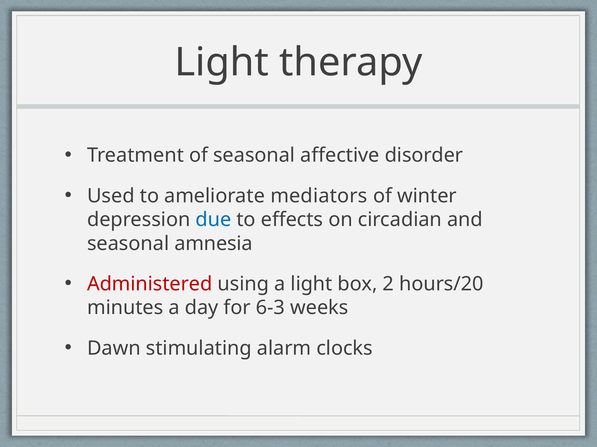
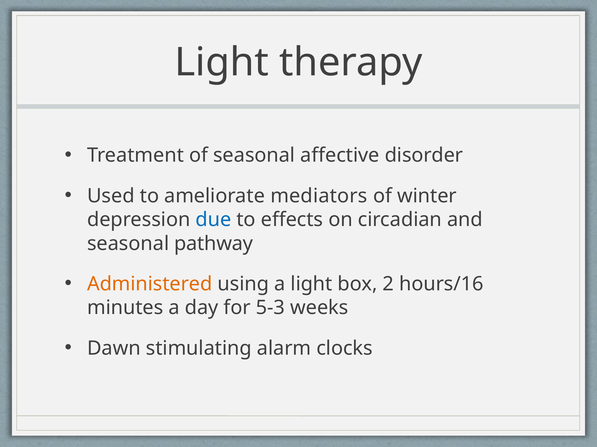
amnesia: amnesia -> pathway
Administered colour: red -> orange
hours/20: hours/20 -> hours/16
6-3: 6-3 -> 5-3
